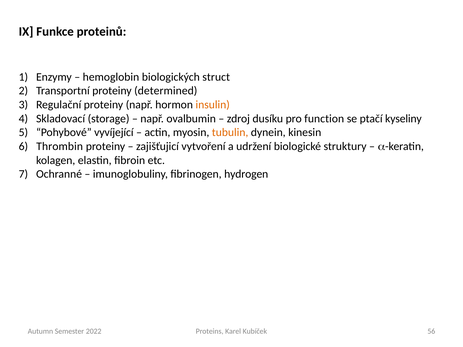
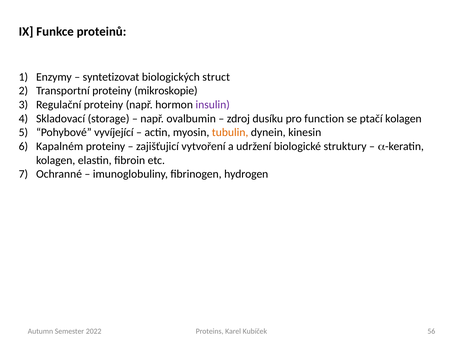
hemoglobin: hemoglobin -> syntetizovat
determined: determined -> mikroskopie
insulin colour: orange -> purple
ptačí kyseliny: kyseliny -> kolagen
Thrombin: Thrombin -> Kapalném
